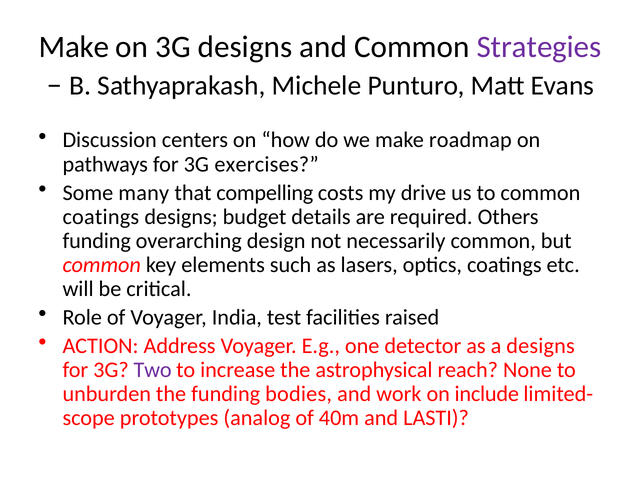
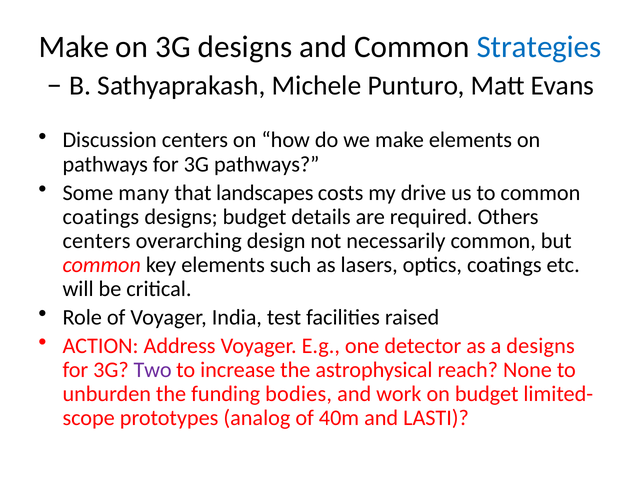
Strategies colour: purple -> blue
make roadmap: roadmap -> elements
3G exercises: exercises -> pathways
compelling: compelling -> landscapes
funding at (97, 241): funding -> centers
on include: include -> budget
